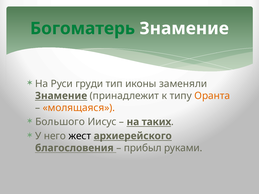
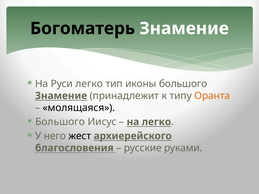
Богоматерь colour: green -> black
Руси груди: груди -> легко
иконы заменяли: заменяли -> большого
молящаяся colour: orange -> black
на таких: таких -> легко
прибыл: прибыл -> русские
